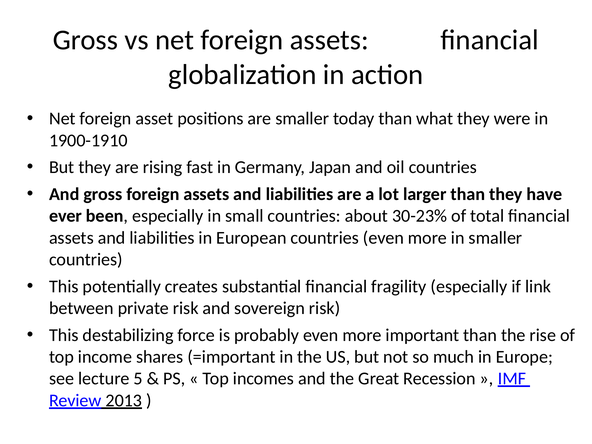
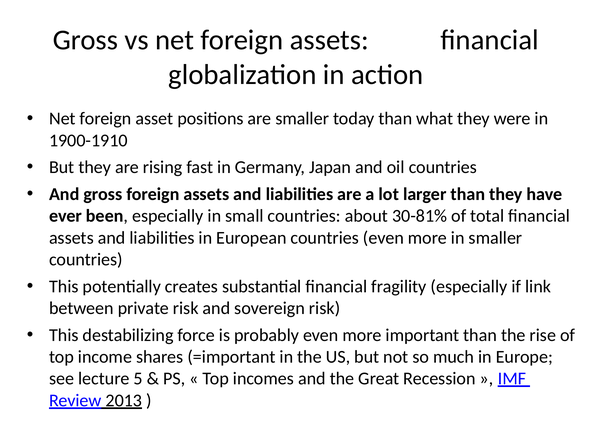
30-23%: 30-23% -> 30-81%
